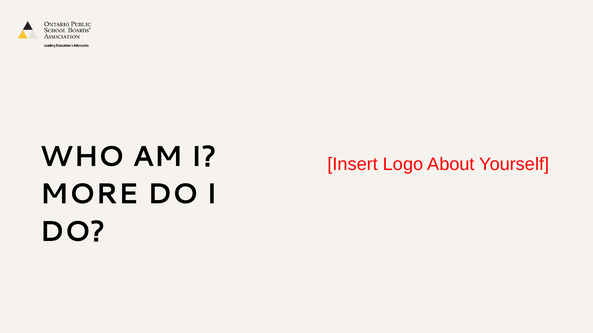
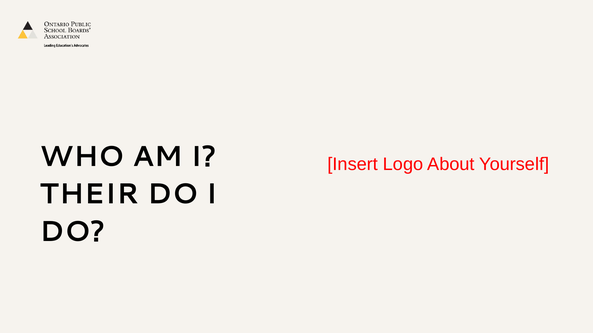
MORE: MORE -> THEIR
